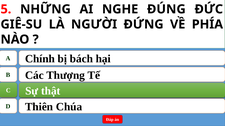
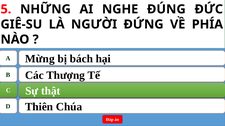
Chính: Chính -> Mừng
